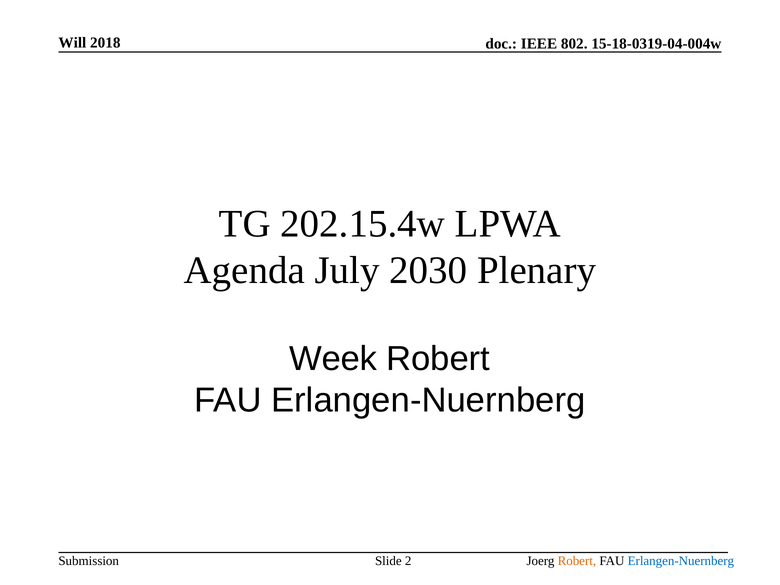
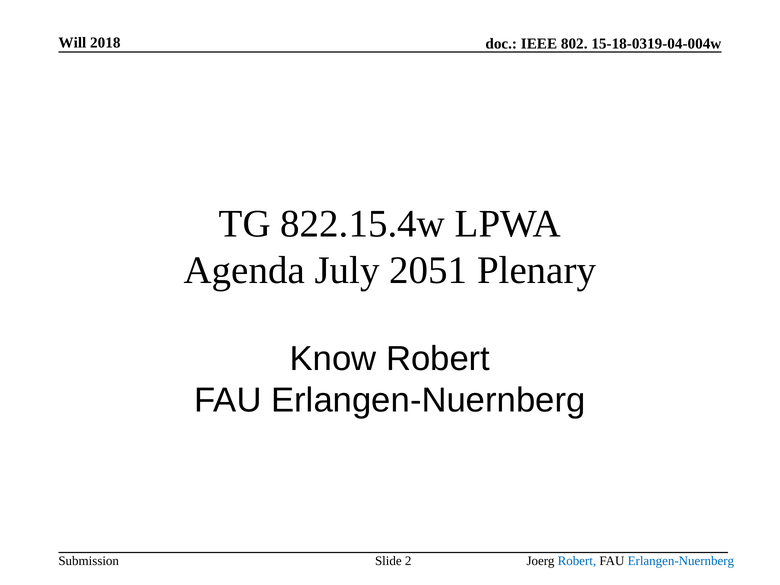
202.15.4w: 202.15.4w -> 822.15.4w
2030: 2030 -> 2051
Week: Week -> Know
Robert at (577, 561) colour: orange -> blue
